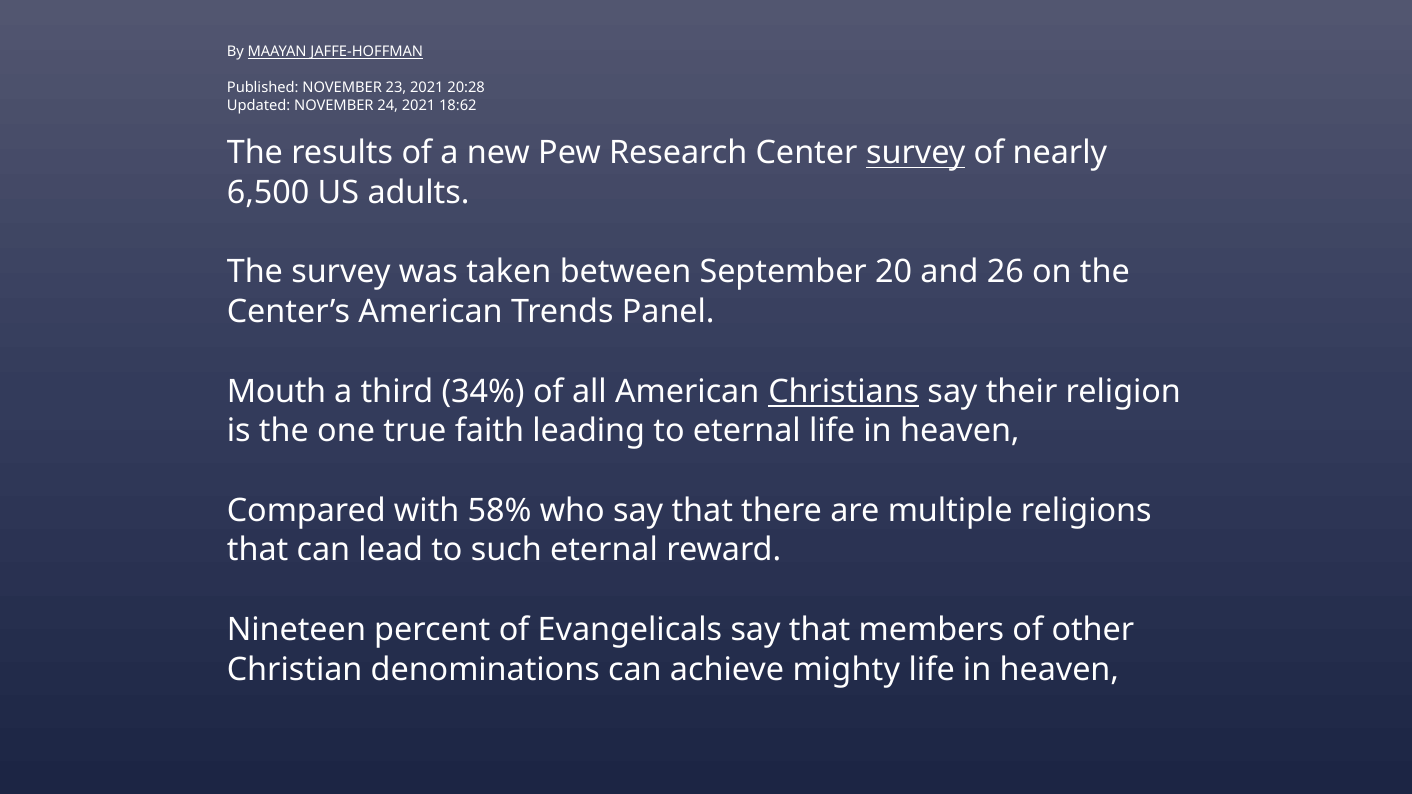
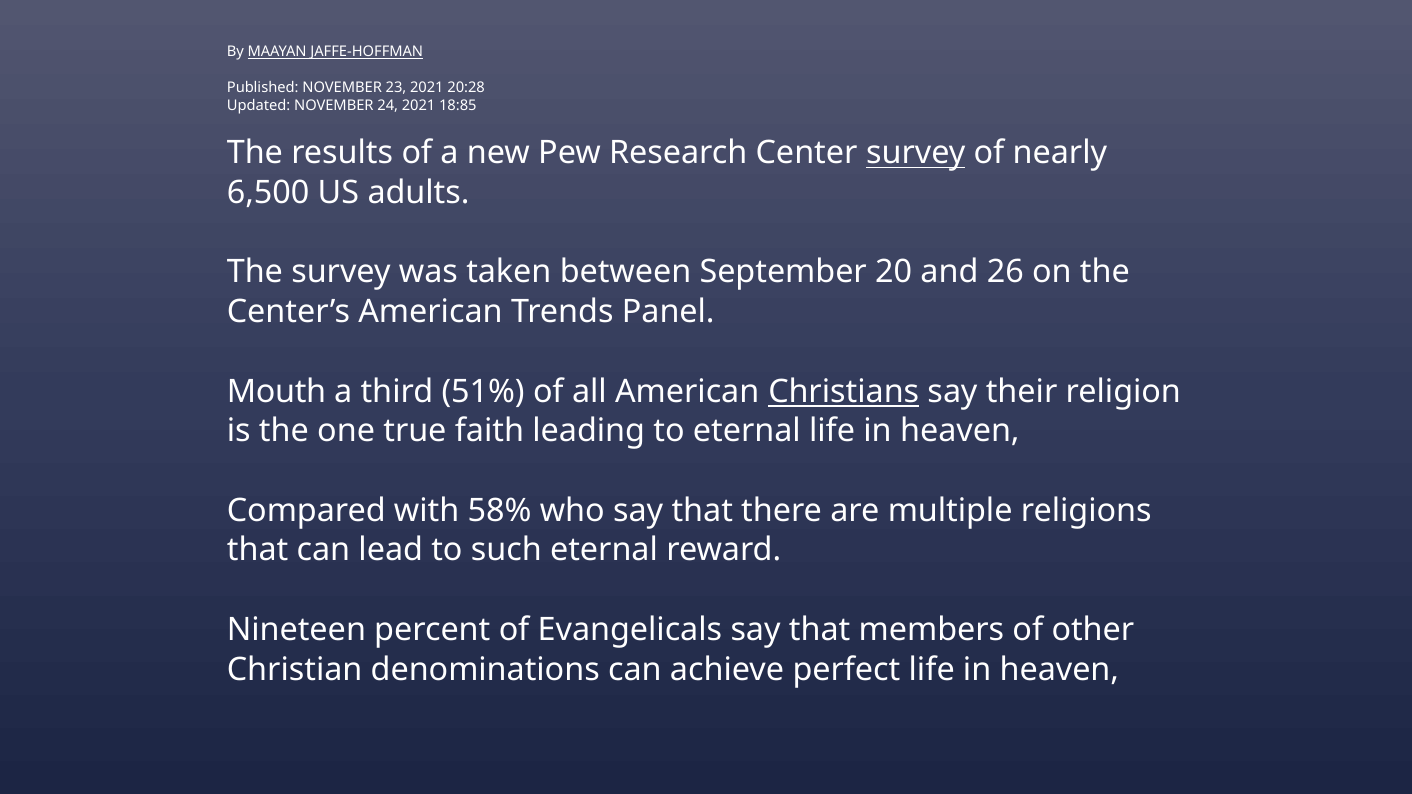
18:62: 18:62 -> 18:85
34%: 34% -> 51%
mighty: mighty -> perfect
